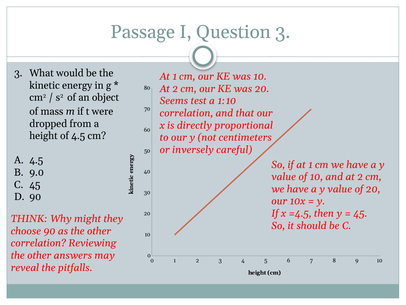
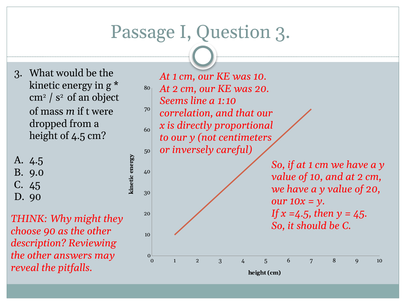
test: test -> line
correlation at (38, 243): correlation -> description
